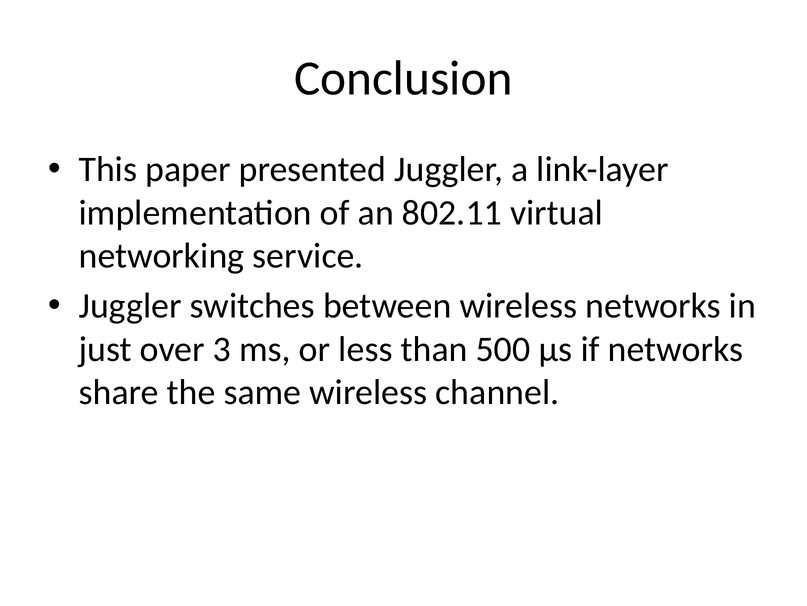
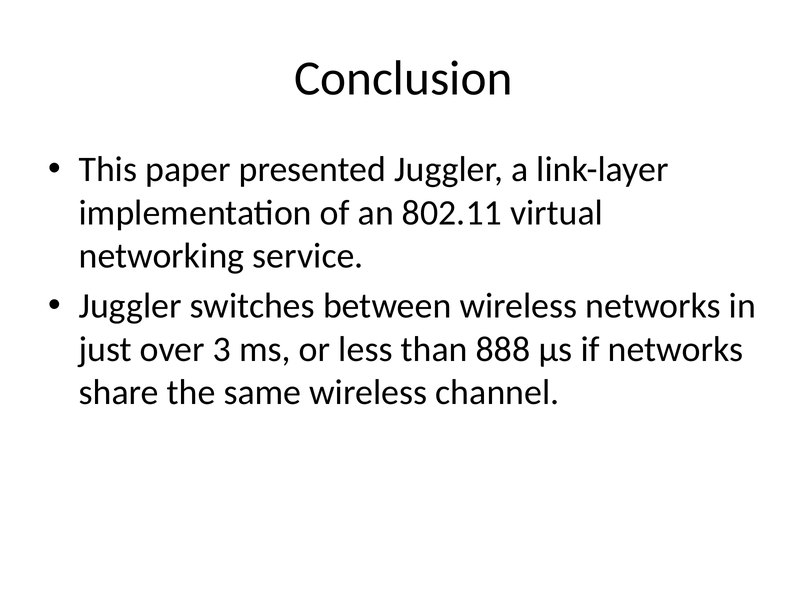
500: 500 -> 888
